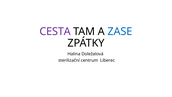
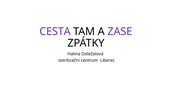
ZASE colour: blue -> purple
